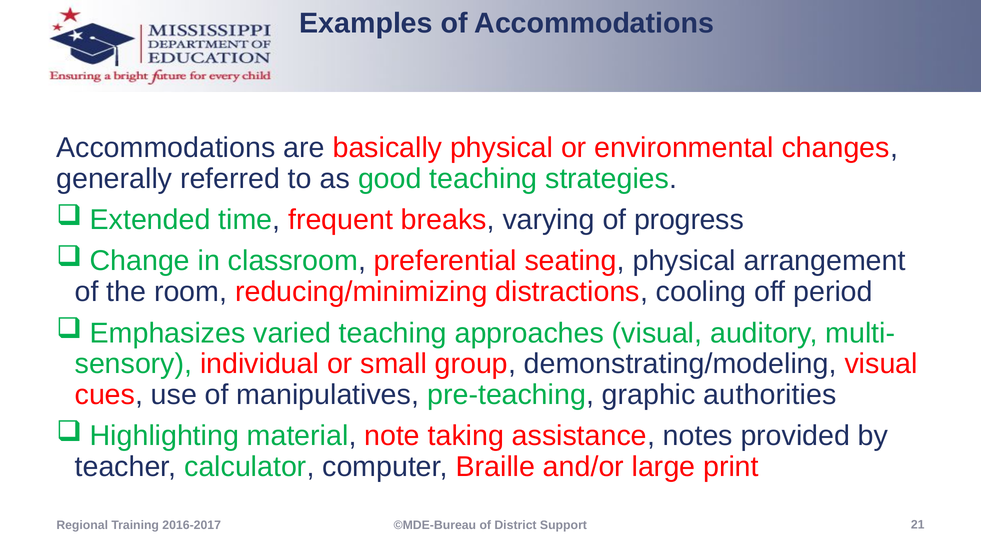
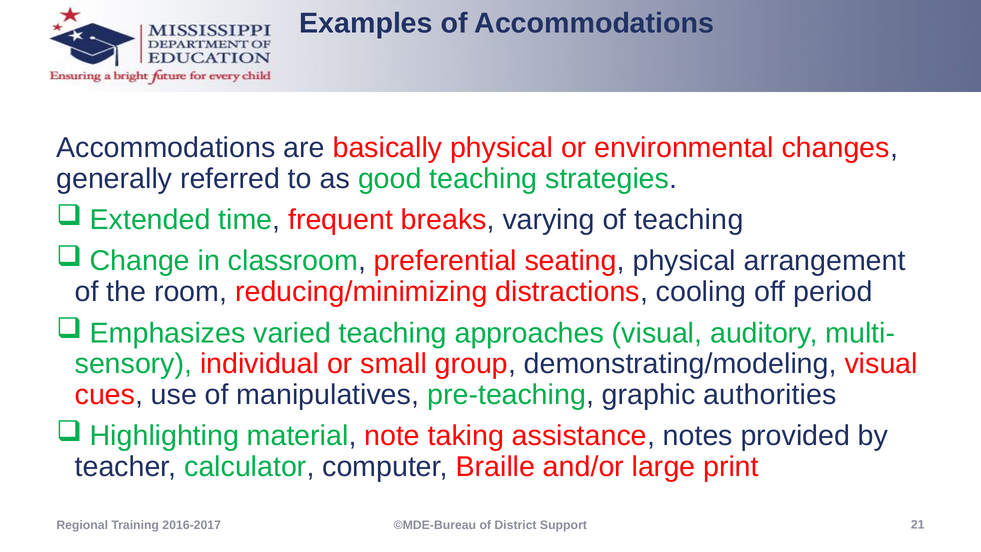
of progress: progress -> teaching
